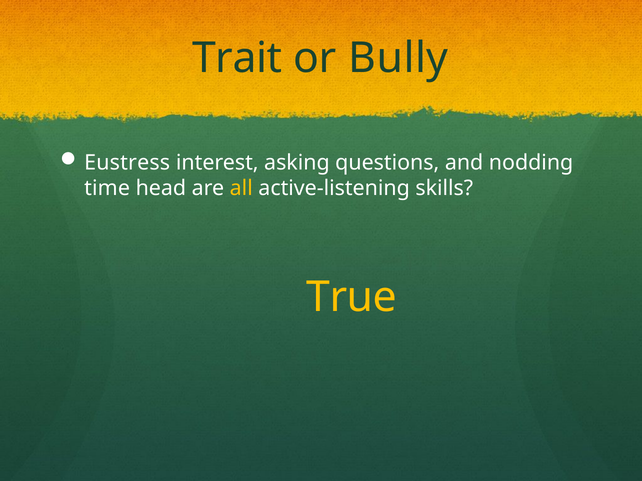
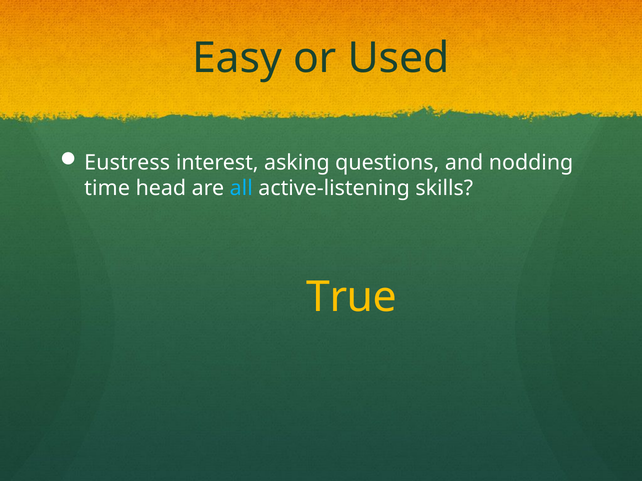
Trait: Trait -> Easy
Bully: Bully -> Used
all colour: yellow -> light blue
